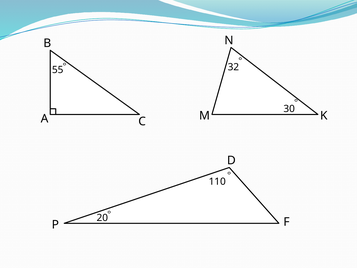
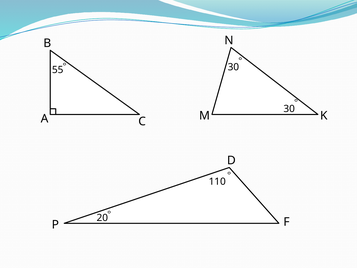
55 32: 32 -> 30
